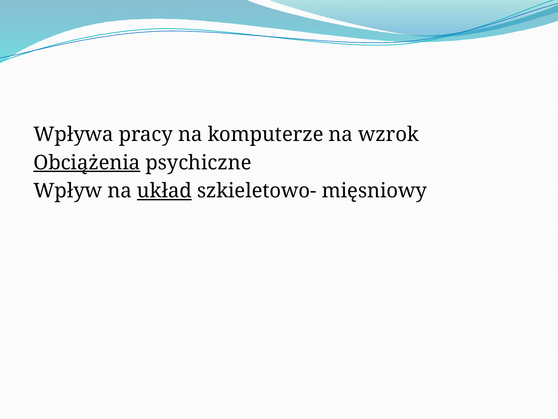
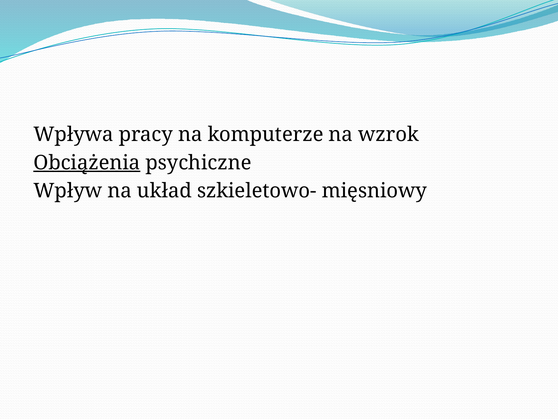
układ underline: present -> none
